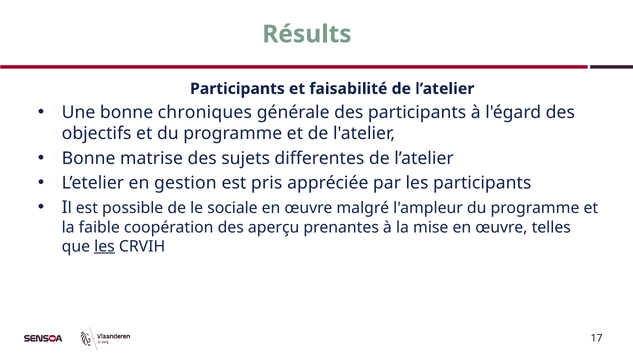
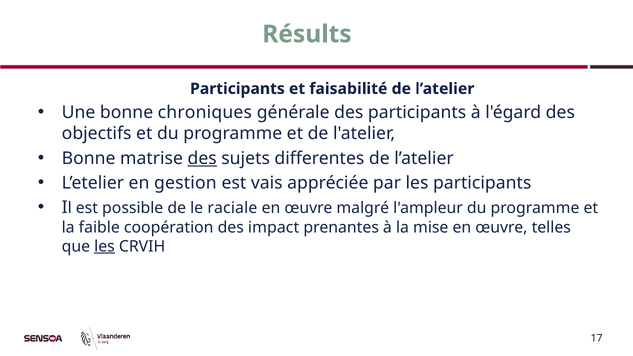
des at (202, 158) underline: none -> present
pris: pris -> vais
sociale: sociale -> raciale
aperçu: aperçu -> impact
